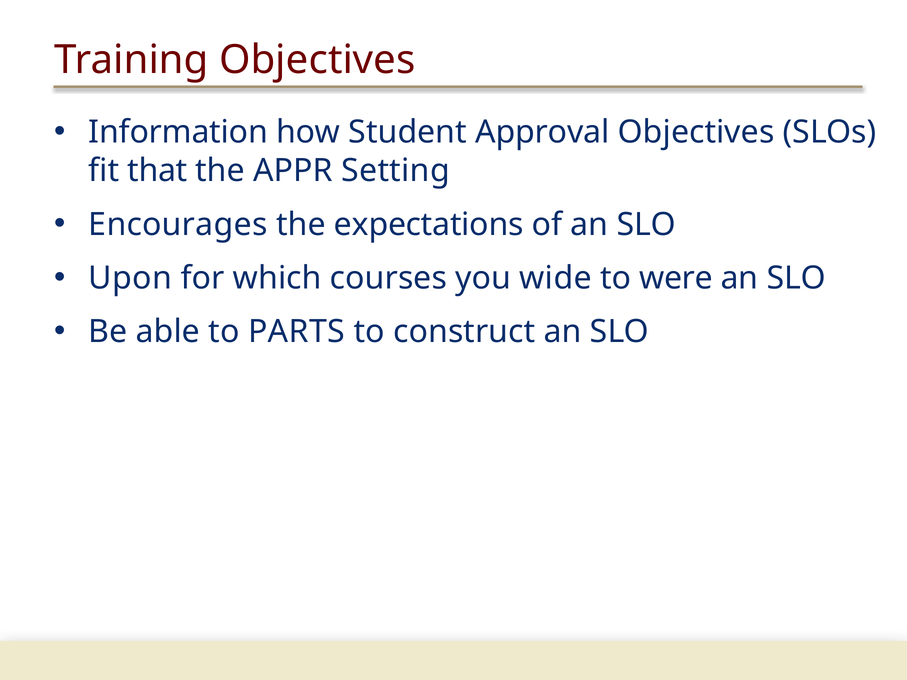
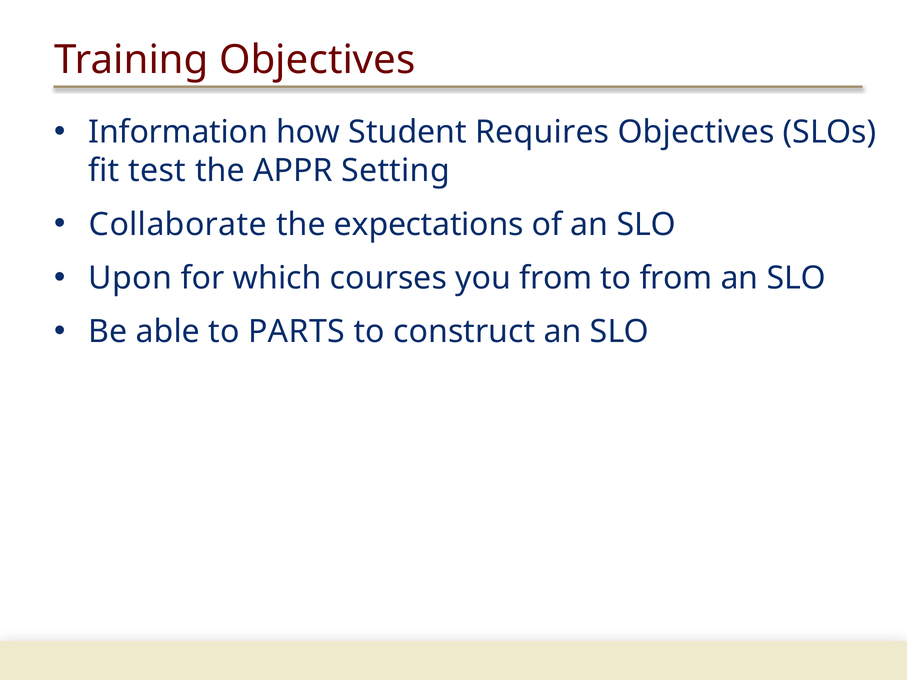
Approval: Approval -> Requires
that: that -> test
Encourages: Encourages -> Collaborate
you wide: wide -> from
to were: were -> from
